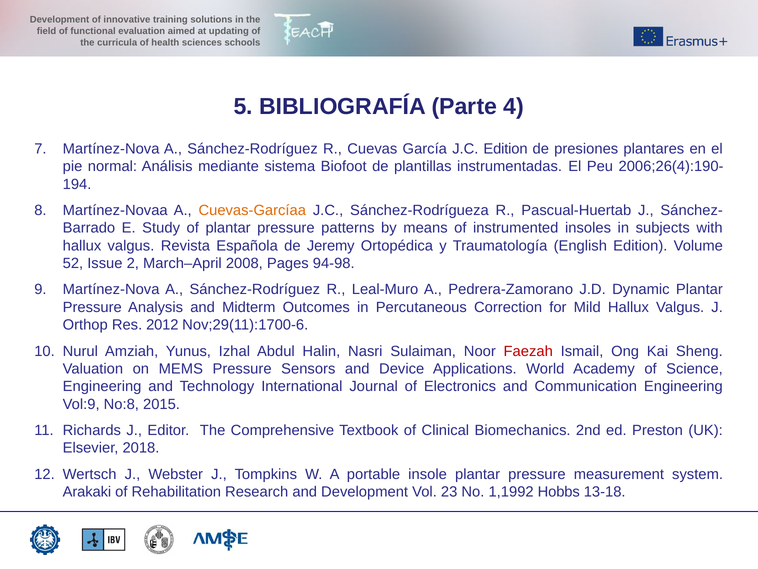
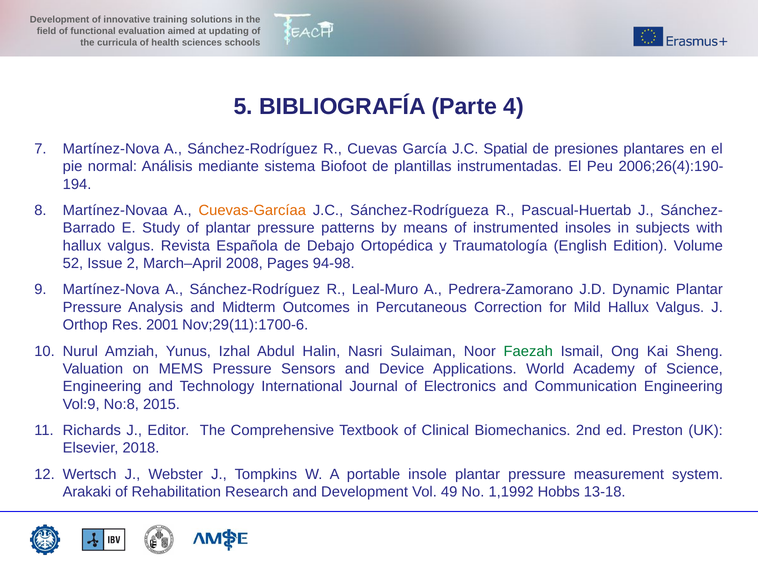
J.C Edition: Edition -> Spatial
Jeremy: Jeremy -> Debajo
2012: 2012 -> 2001
Faezah colour: red -> green
23: 23 -> 49
